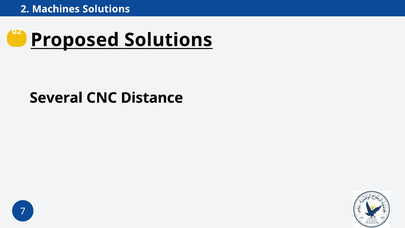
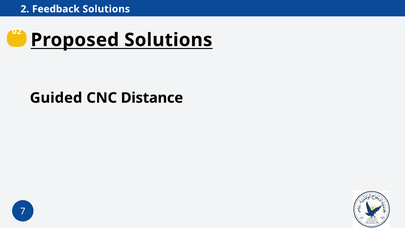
Machines: Machines -> Feedback
Several: Several -> Guided
